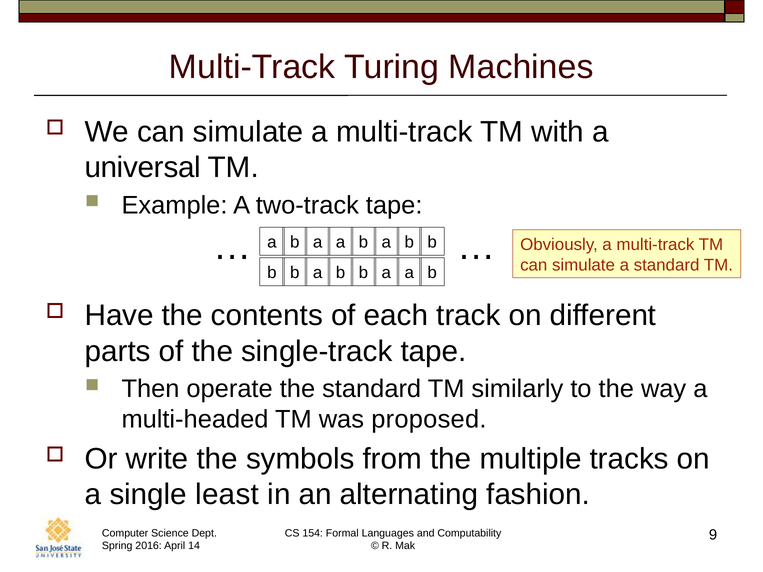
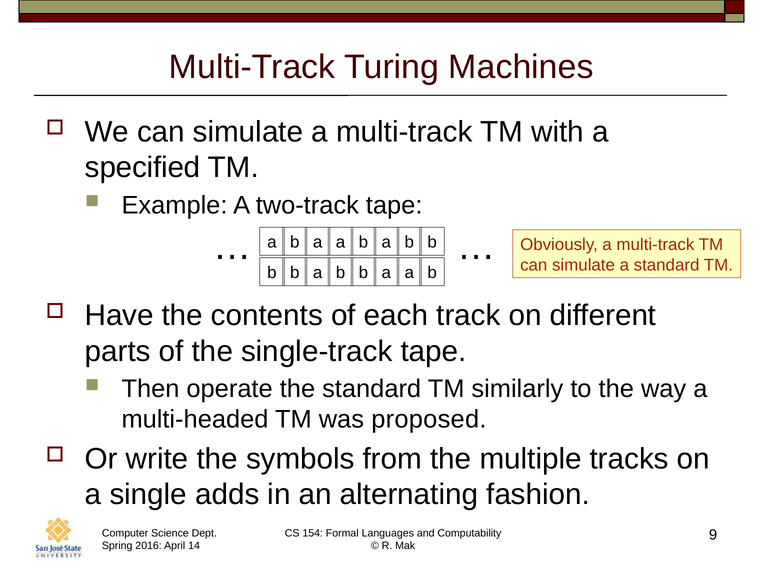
universal: universal -> specified
least: least -> adds
